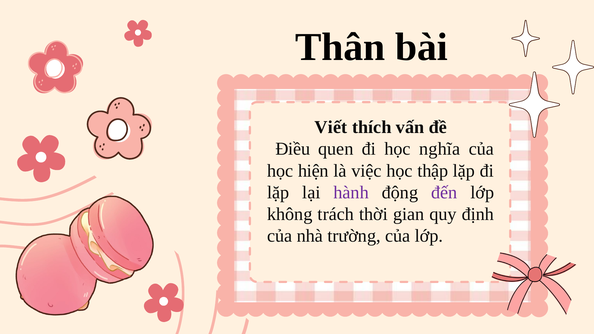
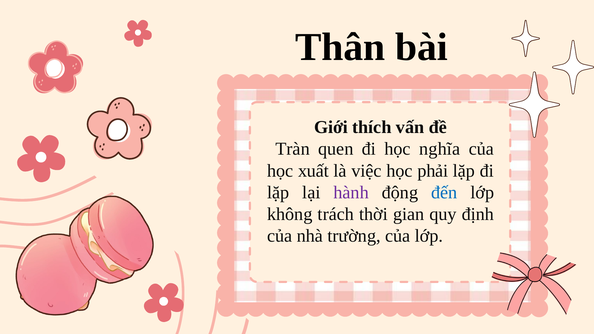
Viết: Viết -> Giới
Điều: Điều -> Tràn
hiện: hiện -> xuất
thập: thập -> phải
đến colour: purple -> blue
